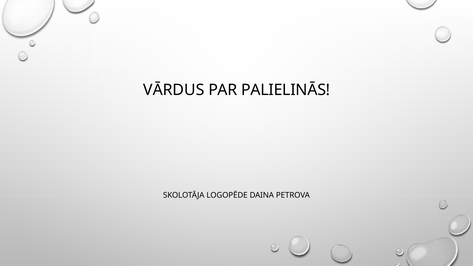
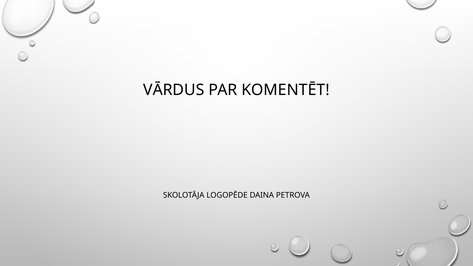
PALIELINĀS: PALIELINĀS -> KOMENTĒT
